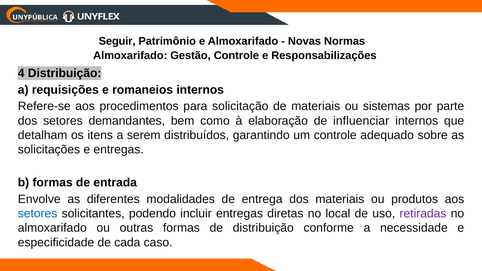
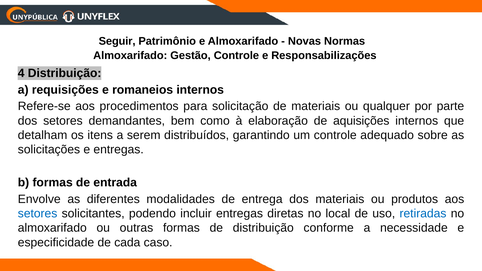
sistemas: sistemas -> qualquer
influenciar: influenciar -> aquisições
retiradas colour: purple -> blue
